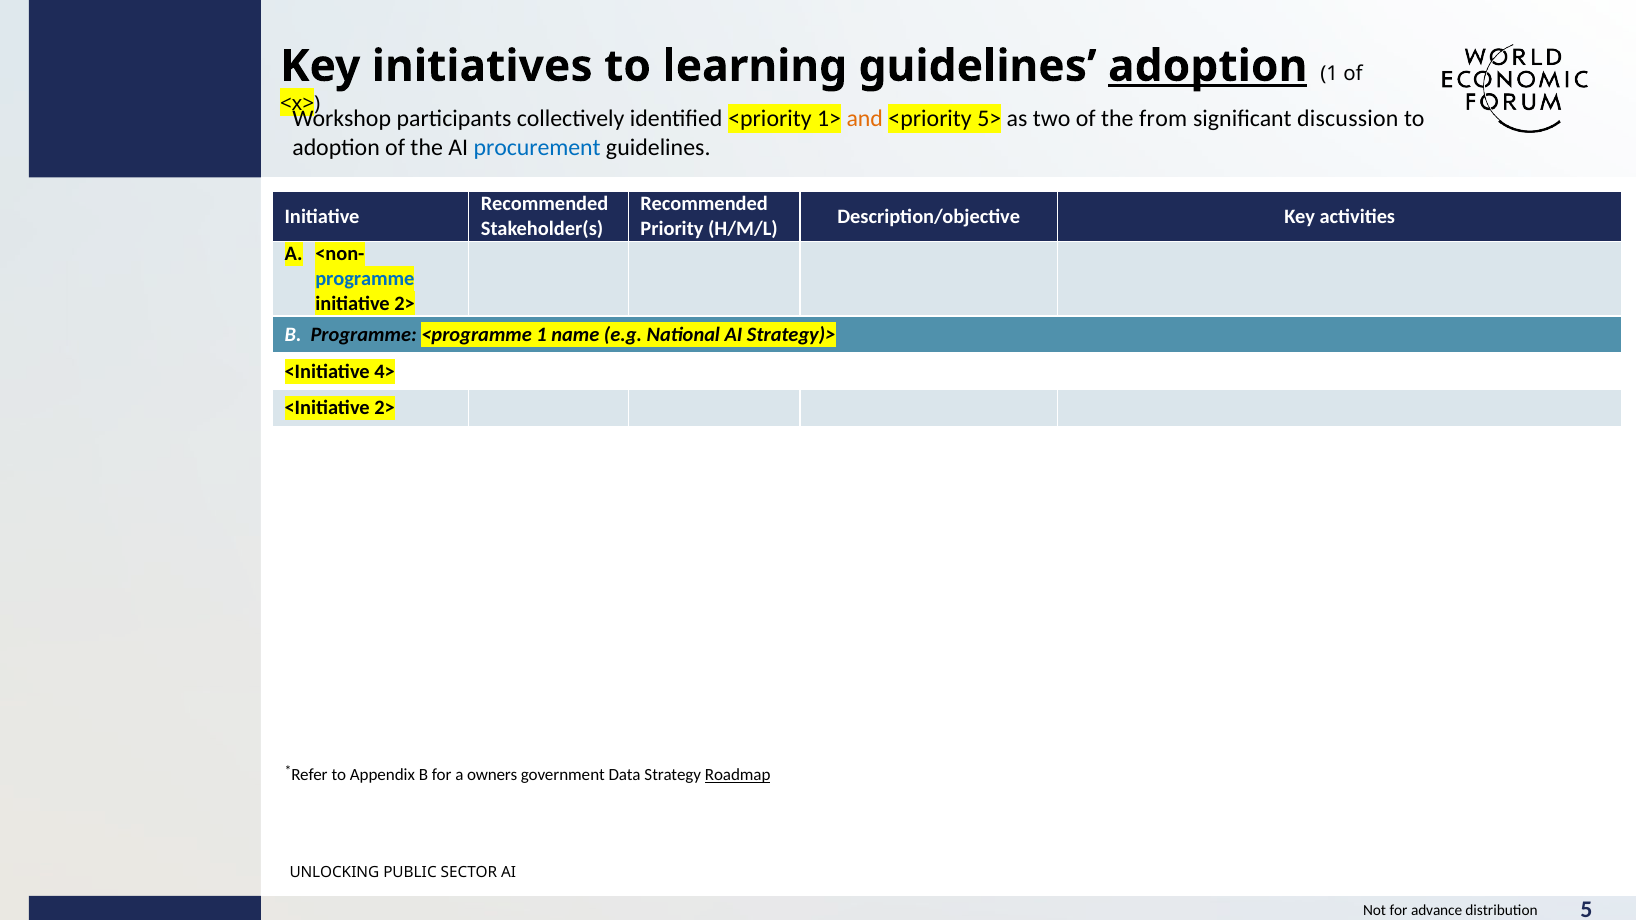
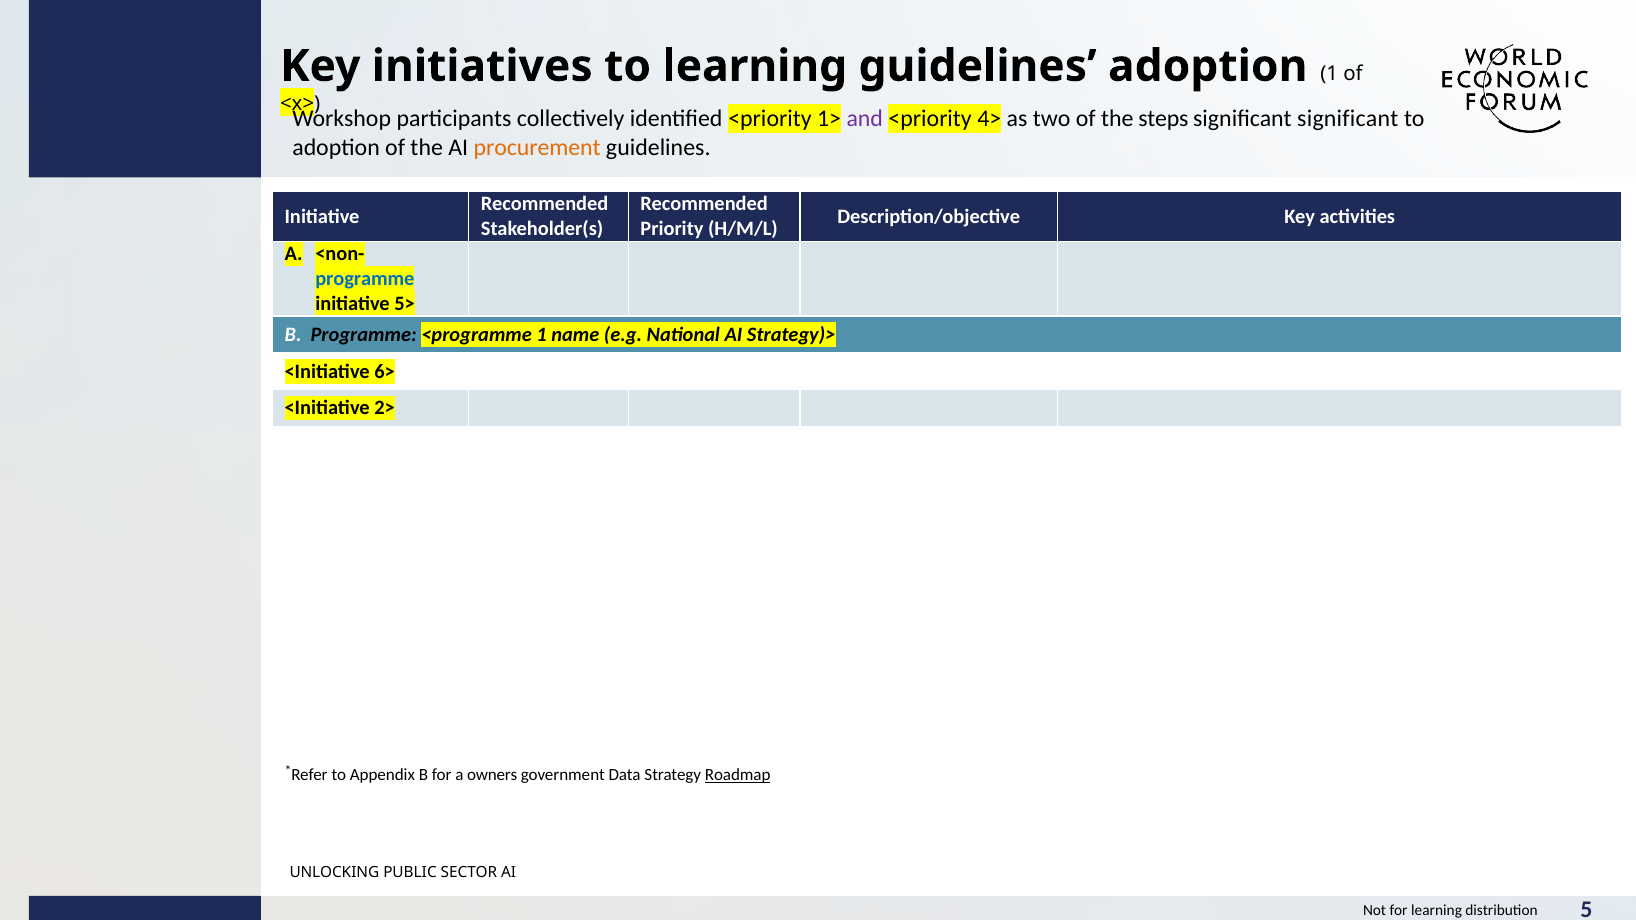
adoption at (1208, 66) underline: present -> none
and colour: orange -> purple
5>: 5> -> 4>
from: from -> steps
significant discussion: discussion -> significant
procurement colour: blue -> orange
initiative 2>: 2> -> 5>
4>: 4> -> 6>
for advance: advance -> learning
